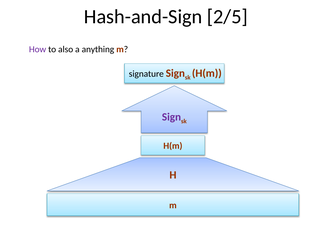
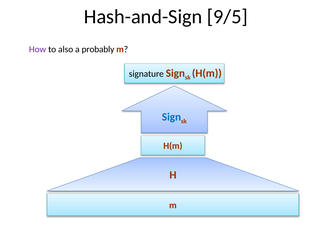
2/5: 2/5 -> 9/5
anything: anything -> probably
Sign at (171, 117) colour: purple -> blue
